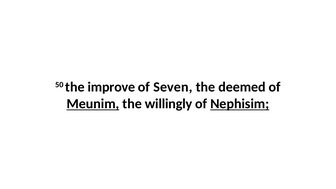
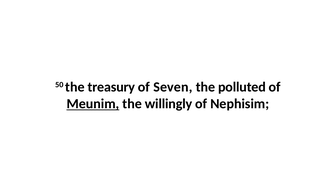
improve: improve -> treasury
deemed: deemed -> polluted
Nephisim underline: present -> none
